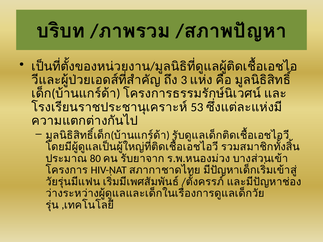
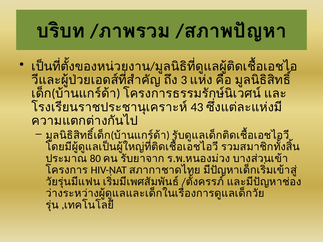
53: 53 -> 43
